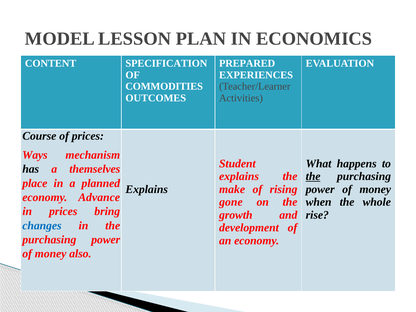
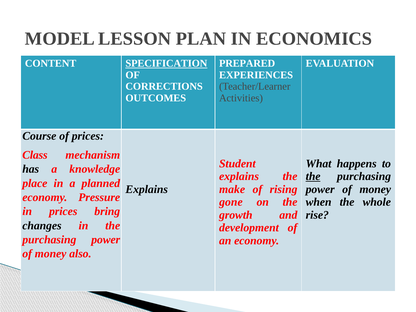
SPECIFICATION underline: none -> present
COMMODITIES: COMMODITIES -> CORRECTIONS
Ways: Ways -> Class
themselves: themselves -> knowledge
Advance: Advance -> Pressure
changes colour: blue -> black
